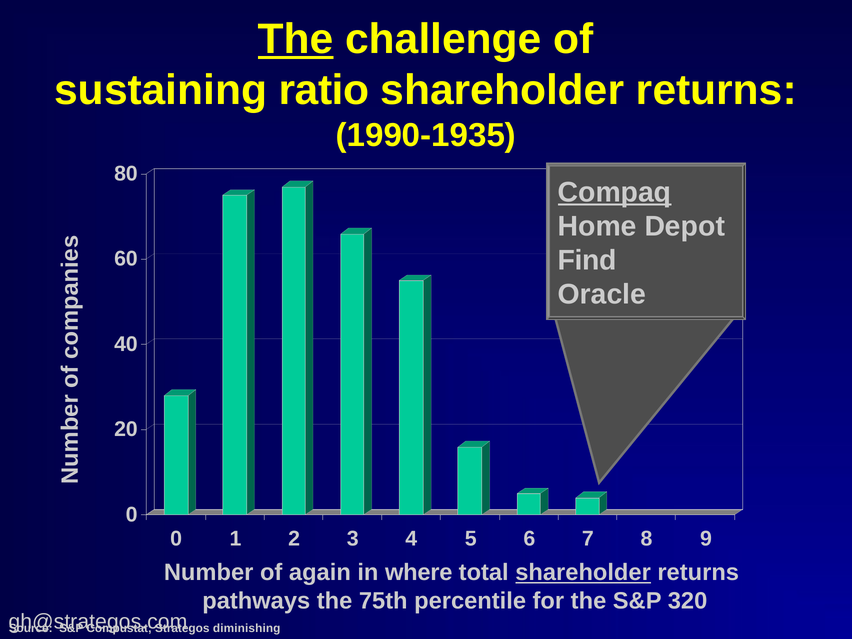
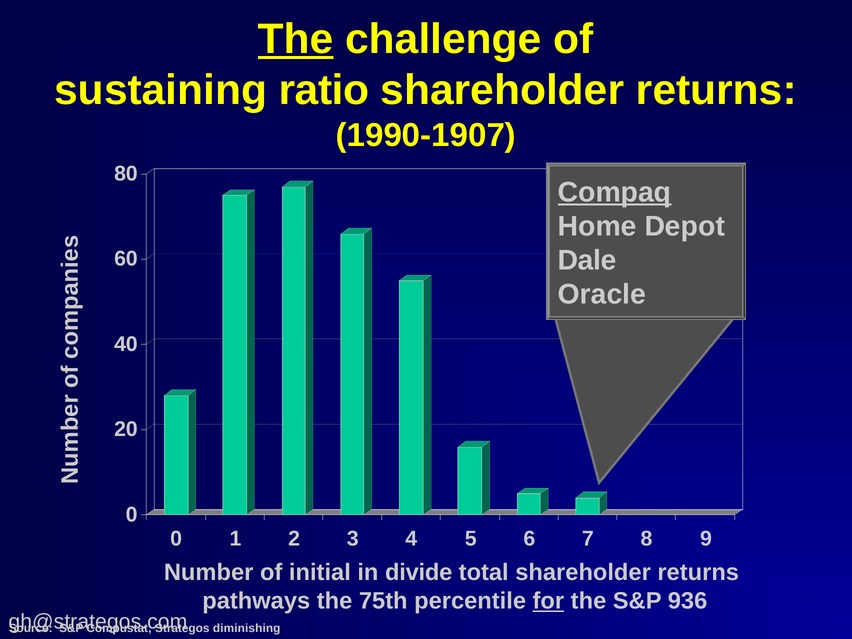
1990-1935: 1990-1935 -> 1990-1907
Find: Find -> Dale
again: again -> initial
where: where -> divide
shareholder at (583, 573) underline: present -> none
for underline: none -> present
320: 320 -> 936
